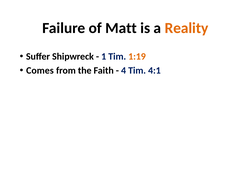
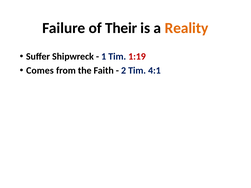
Matt: Matt -> Their
1:19 colour: orange -> red
4: 4 -> 2
